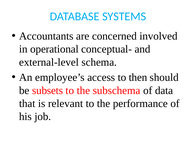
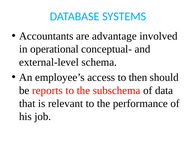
concerned: concerned -> advantage
subsets: subsets -> reports
